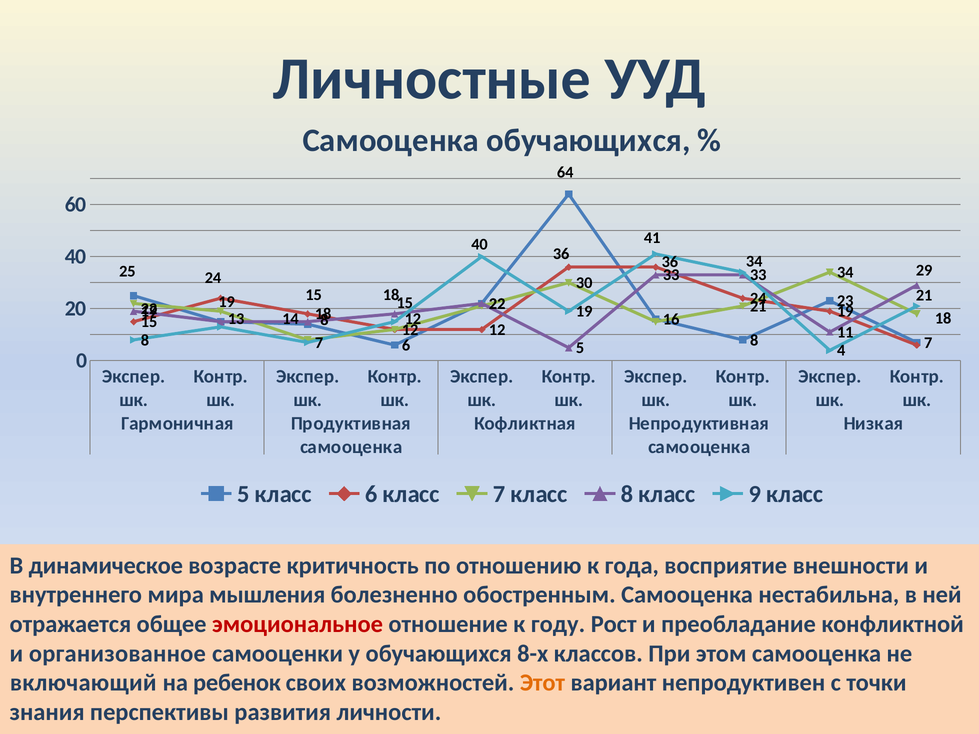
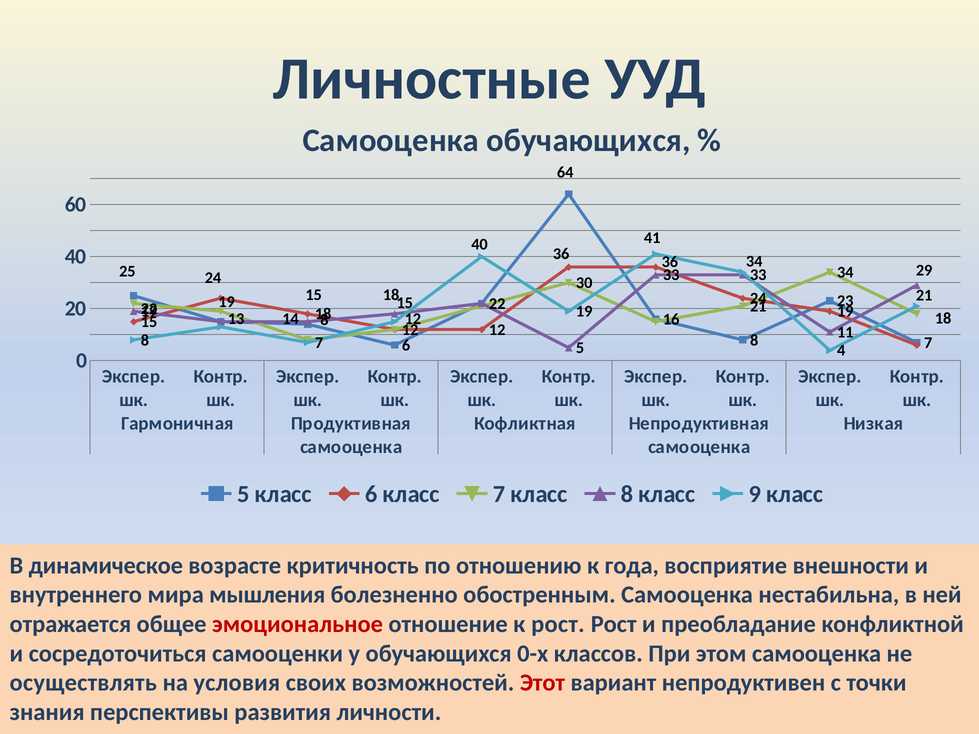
к году: году -> рост
организованное: организованное -> сосредоточиться
8-х: 8-х -> 0-х
включающий: включающий -> осуществлять
ребенок: ребенок -> условия
Этот colour: orange -> red
